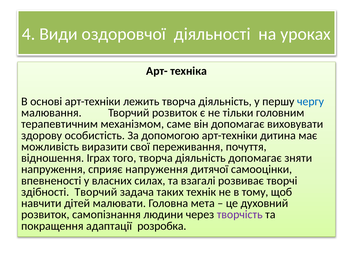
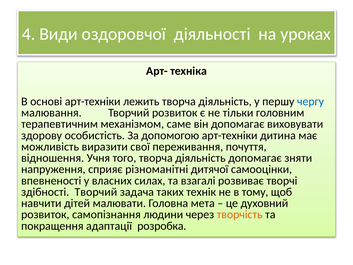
Іграх: Іграх -> Учня
сприяє напруження: напруження -> різноманітні
творчість colour: purple -> orange
